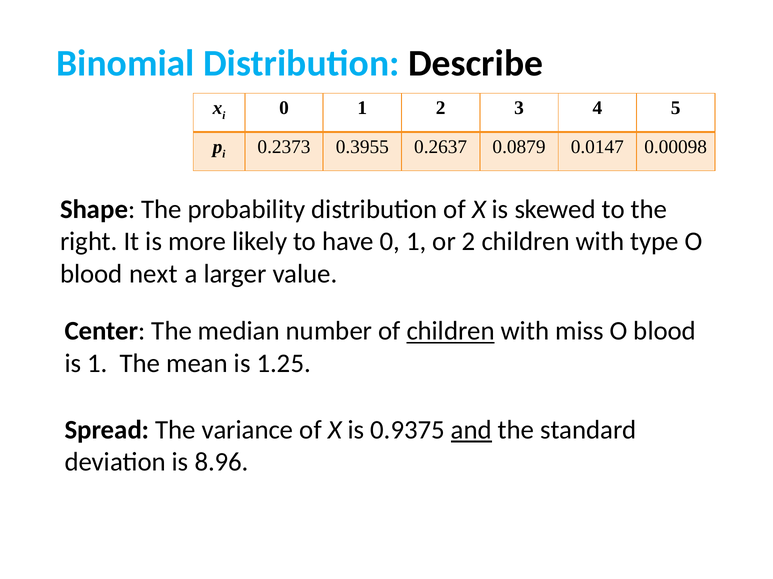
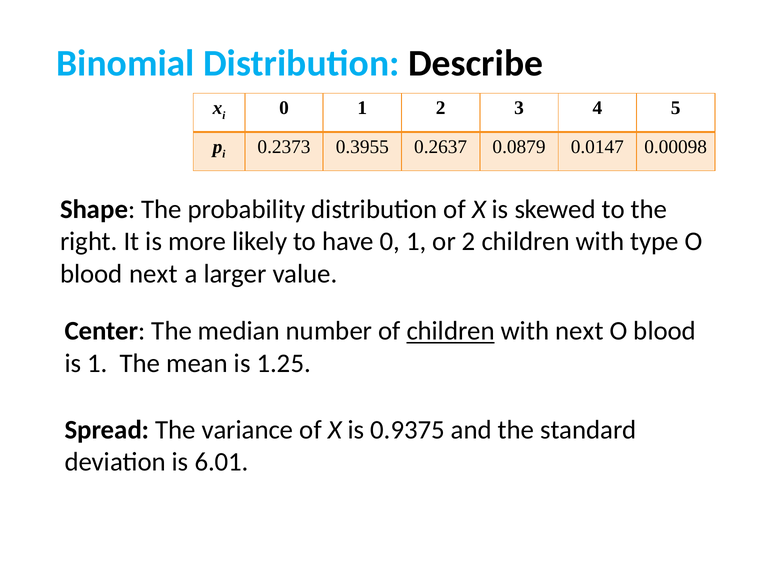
with miss: miss -> next
and underline: present -> none
8.96: 8.96 -> 6.01
